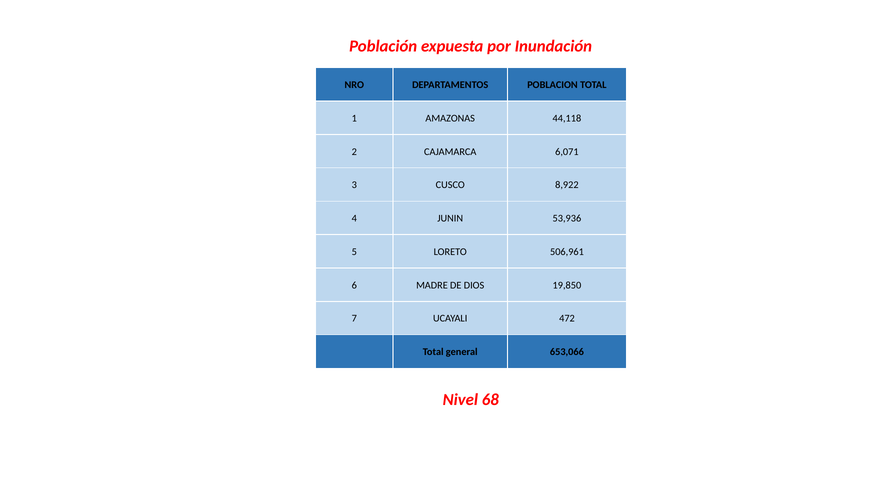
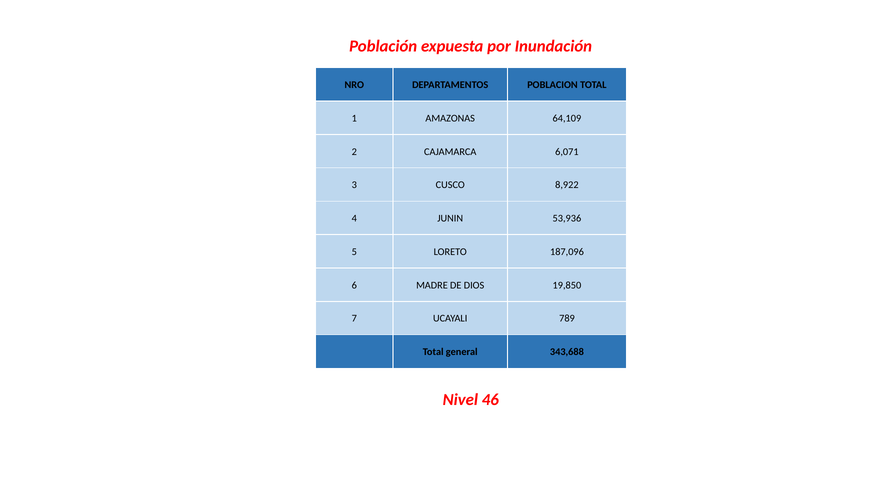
44,118: 44,118 -> 64,109
506,961: 506,961 -> 187,096
472: 472 -> 789
653,066: 653,066 -> 343,688
68: 68 -> 46
